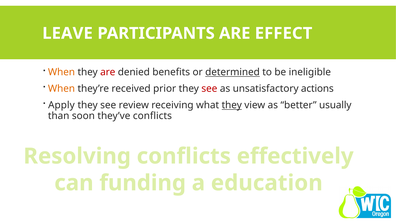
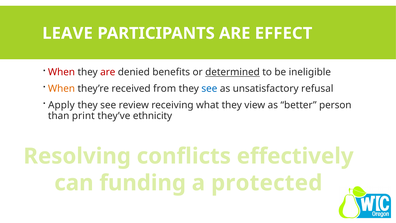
When at (61, 72) colour: orange -> red
prior: prior -> from
see at (209, 89) colour: red -> blue
actions: actions -> refusal
they at (232, 105) underline: present -> none
usually: usually -> person
soon: soon -> print
they’ve conflicts: conflicts -> ethnicity
education: education -> protected
